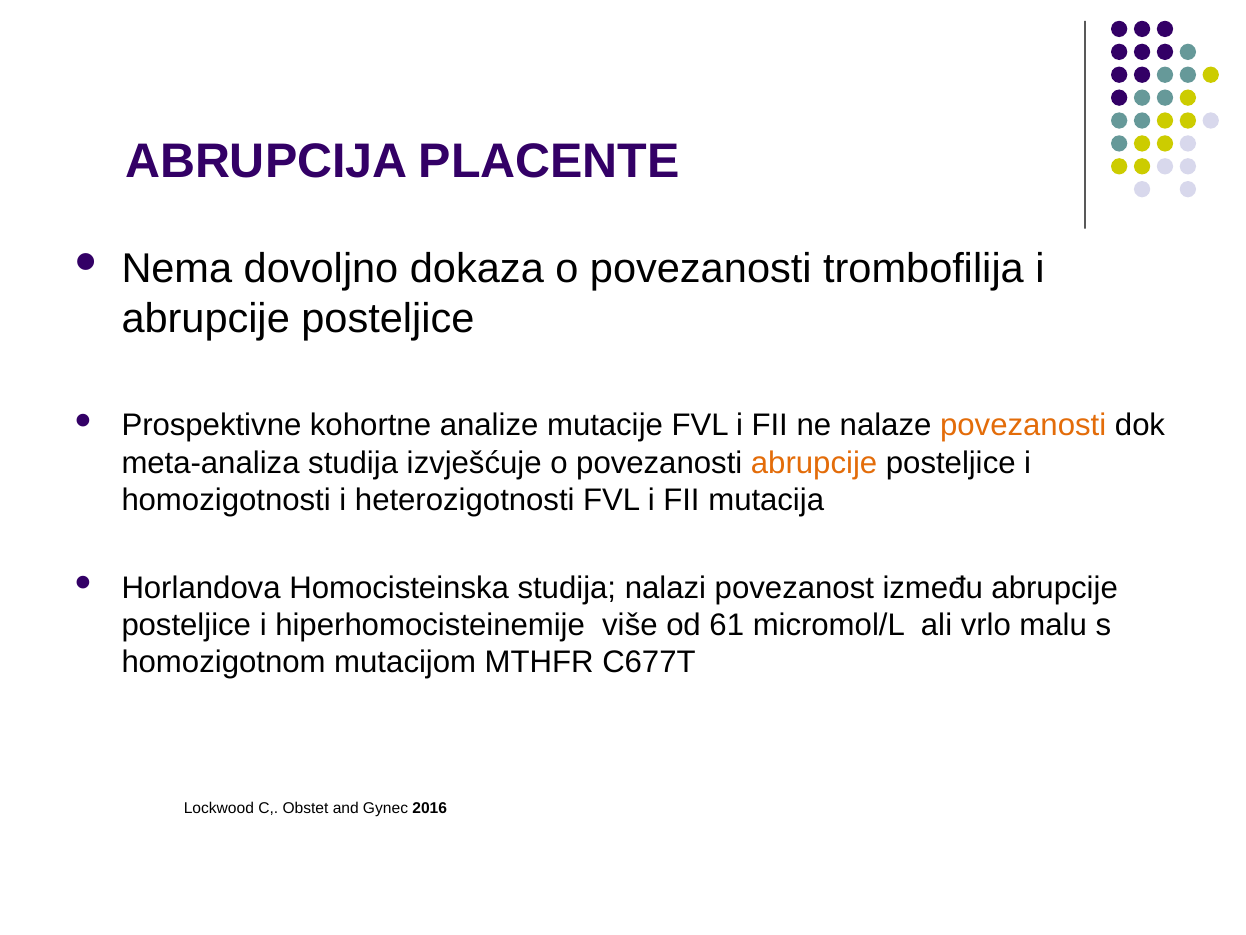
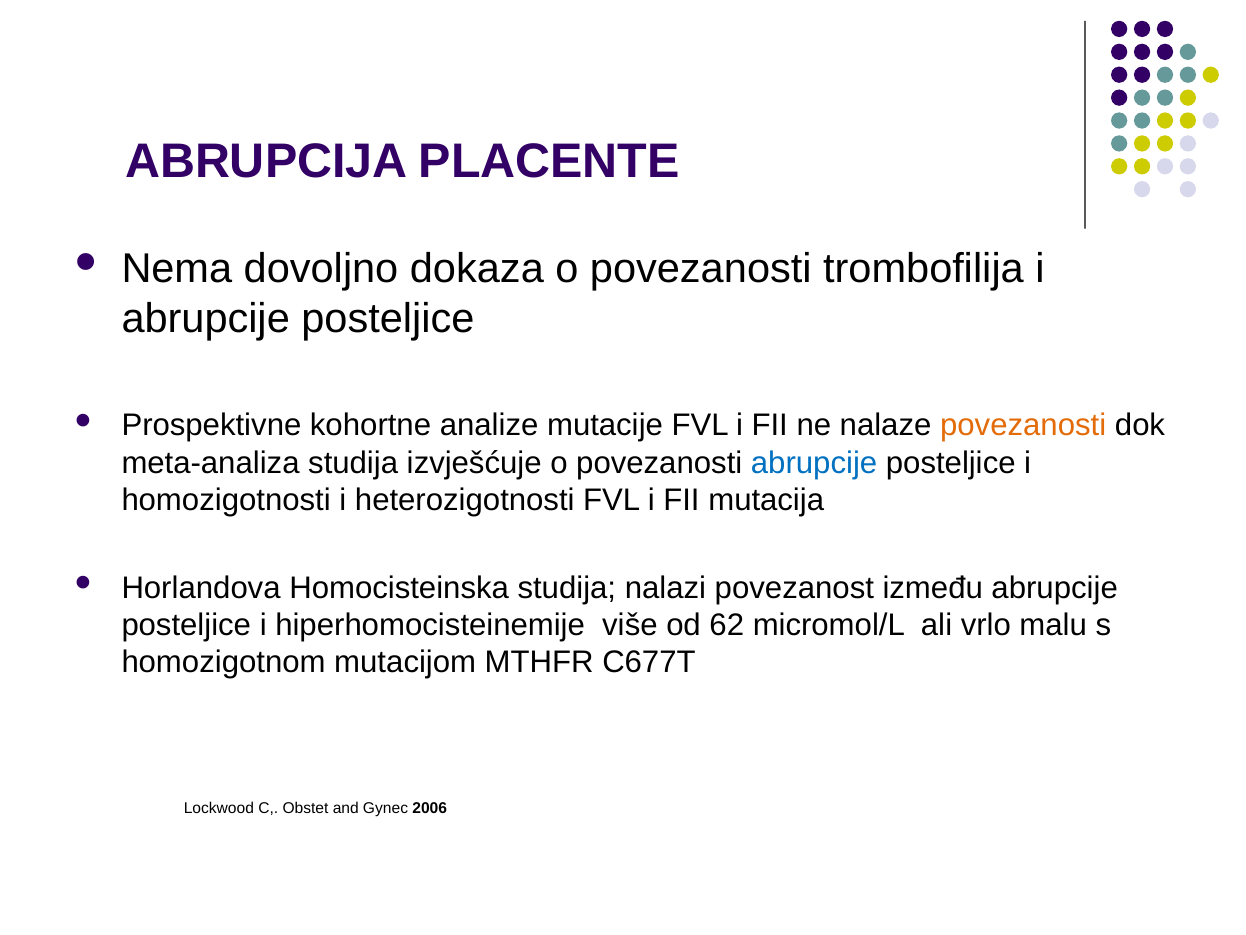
abrupcije at (814, 463) colour: orange -> blue
61: 61 -> 62
2016: 2016 -> 2006
